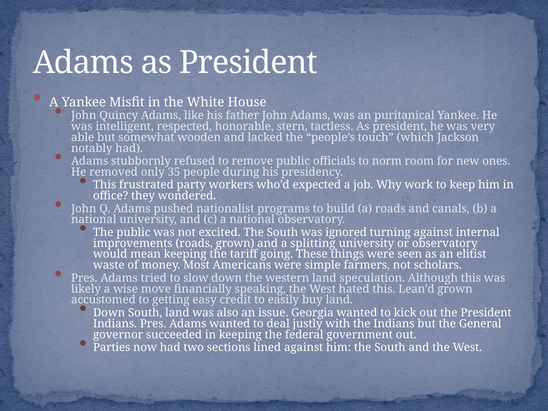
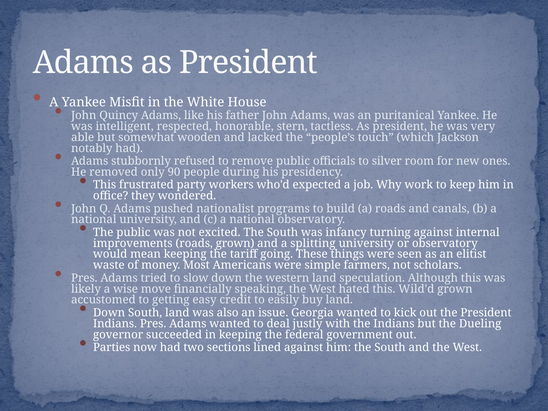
norm: norm -> silver
35: 35 -> 90
ignored: ignored -> infancy
Lean'd: Lean'd -> Wild'd
General: General -> Dueling
